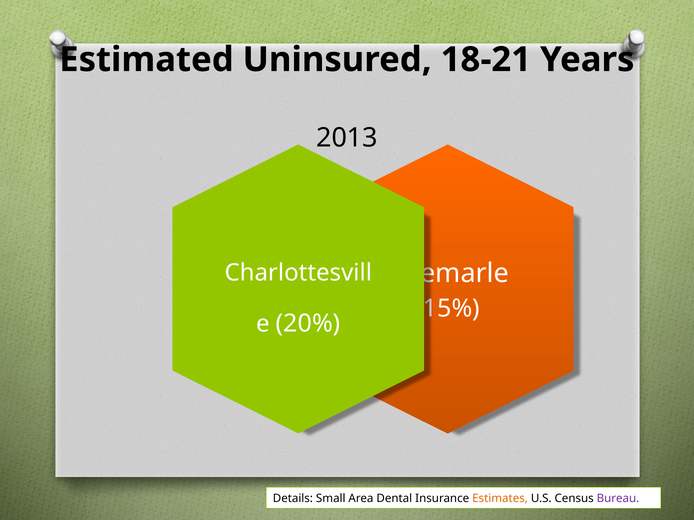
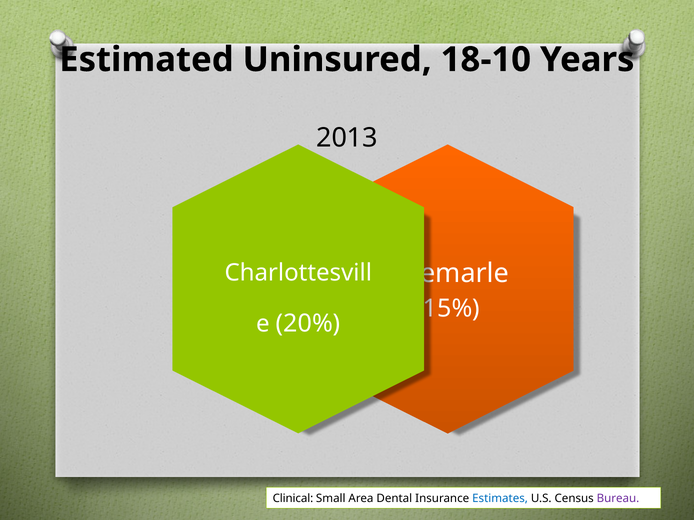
18-21: 18-21 -> 18-10
Details: Details -> Clinical
Estimates colour: orange -> blue
